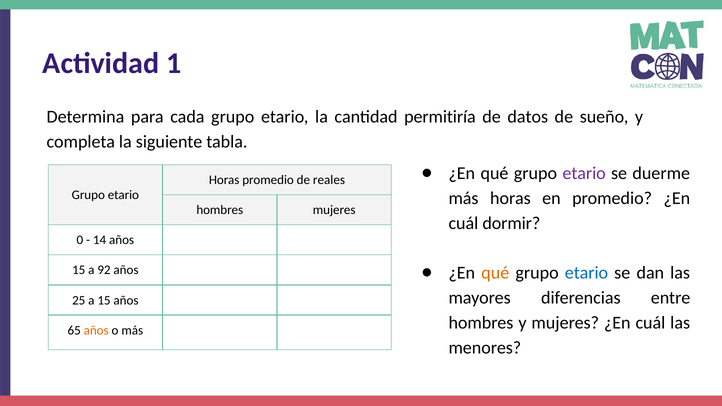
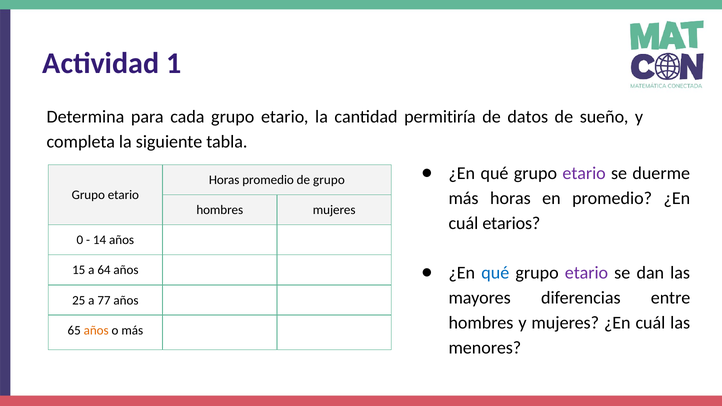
de reales: reales -> grupo
dormir: dormir -> etarios
qué at (495, 273) colour: orange -> blue
etario at (586, 273) colour: blue -> purple
92: 92 -> 64
a 15: 15 -> 77
